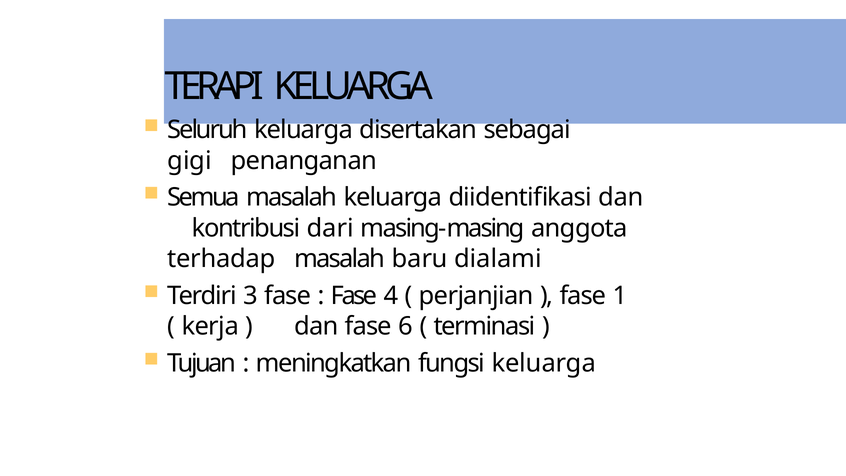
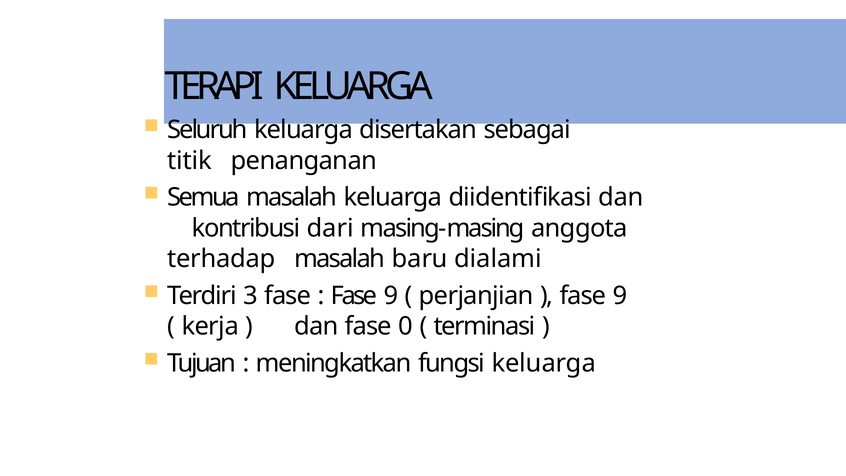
gigi: gigi -> titik
4 at (391, 296): 4 -> 9
1 at (620, 296): 1 -> 9
6: 6 -> 0
